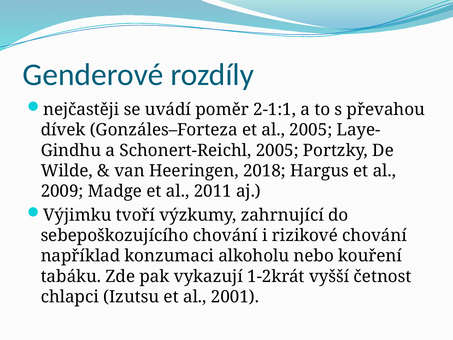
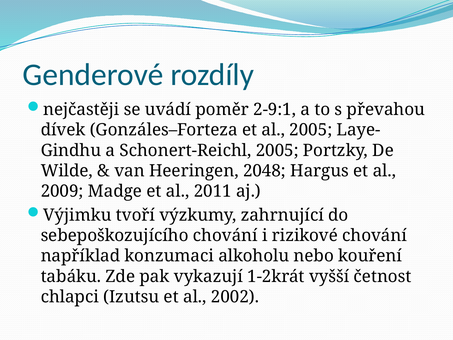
2-1:1: 2-1:1 -> 2-9:1
2018: 2018 -> 2048
2001: 2001 -> 2002
